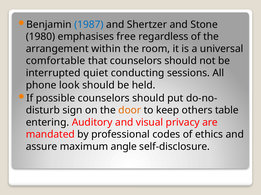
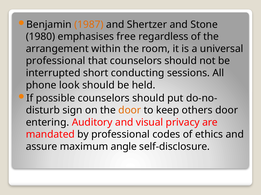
1987 colour: blue -> orange
comfortable at (56, 61): comfortable -> professional
quiet: quiet -> short
others table: table -> door
